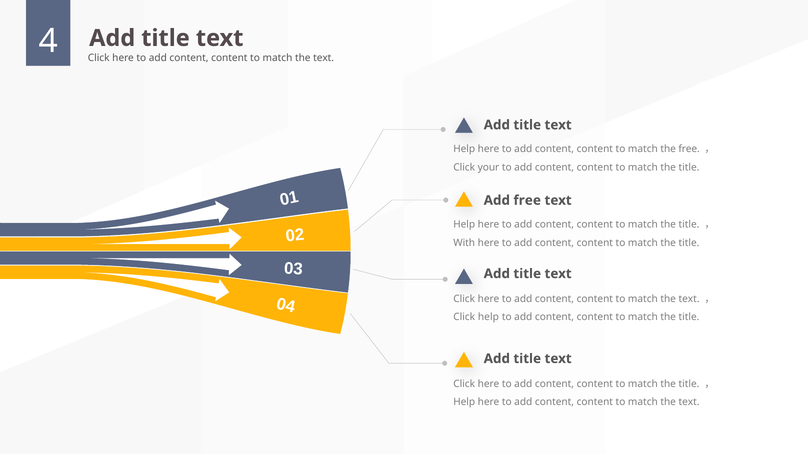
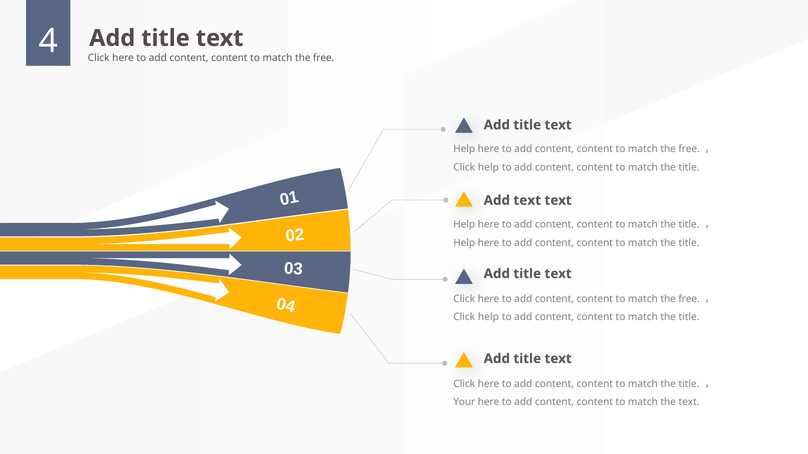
text at (324, 58): text -> free
your at (488, 167): your -> help
Add free: free -> text
With at (464, 243): With -> Help
text at (689, 299): text -> free
Help at (464, 402): Help -> Your
